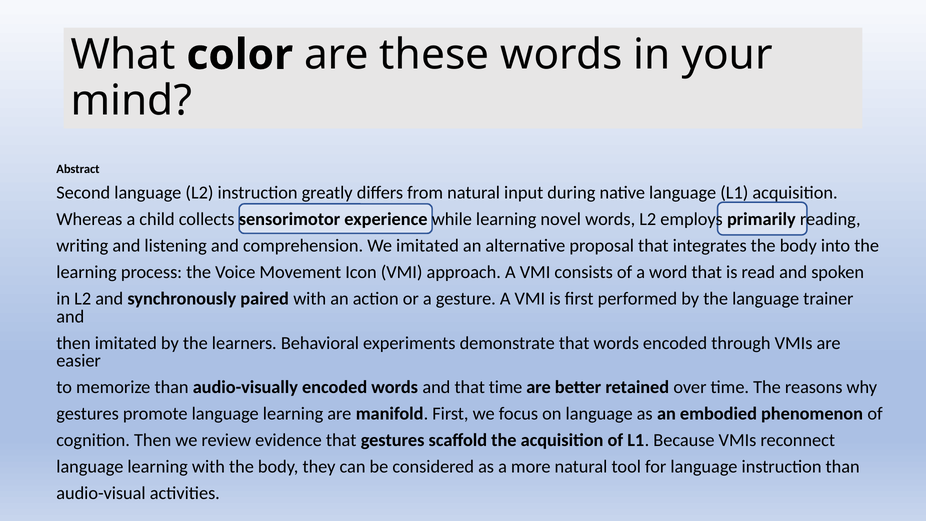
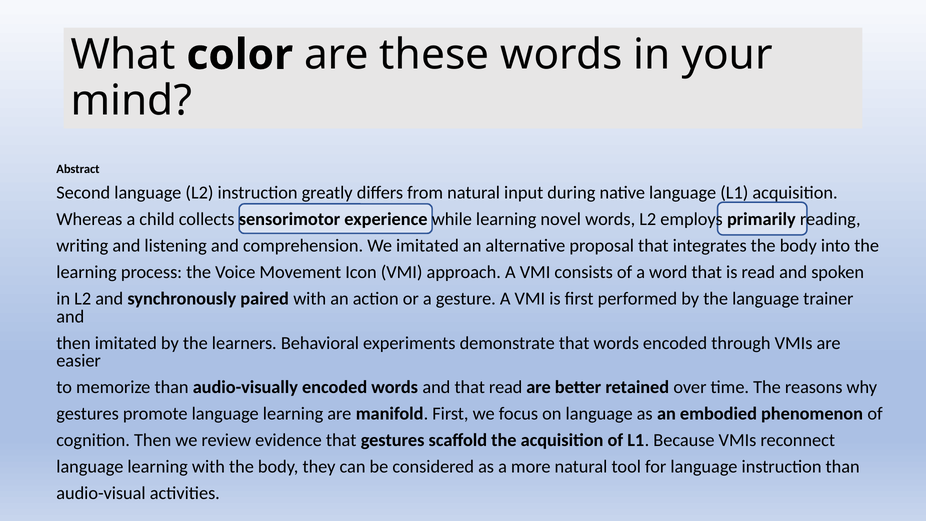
that time: time -> read
